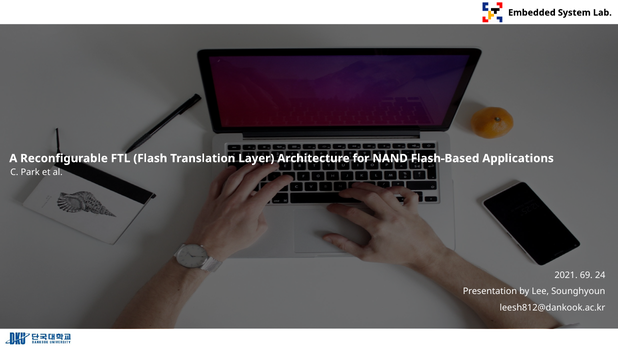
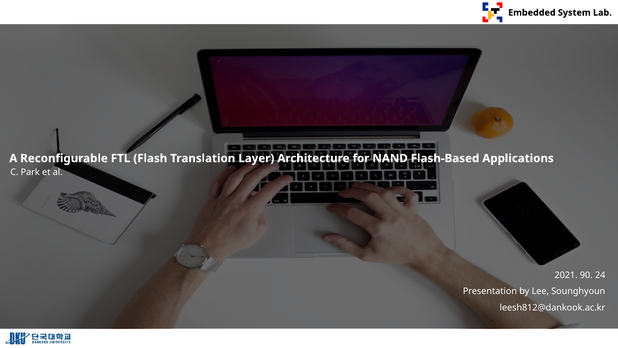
69: 69 -> 90
